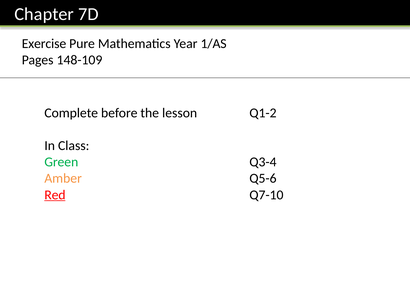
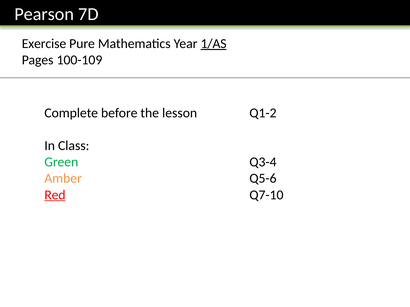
Chapter: Chapter -> Pearson
1/AS underline: none -> present
148-109: 148-109 -> 100-109
